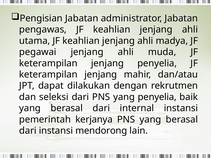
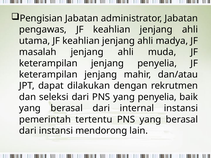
pegawai: pegawai -> masalah
kerjanya: kerjanya -> tertentu
